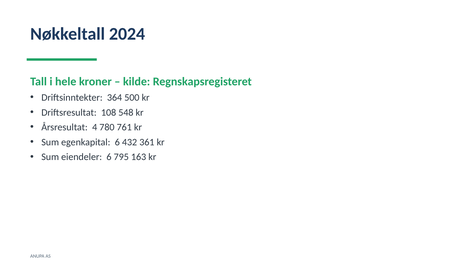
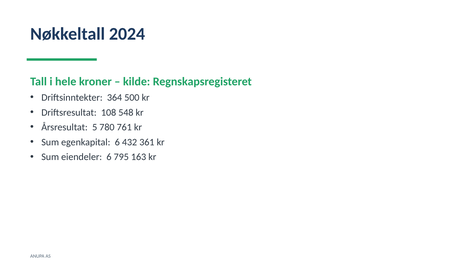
4: 4 -> 5
